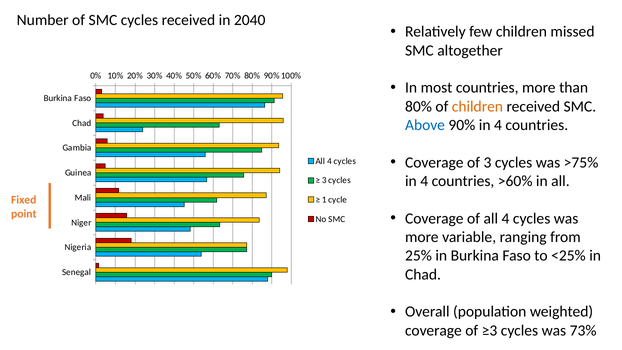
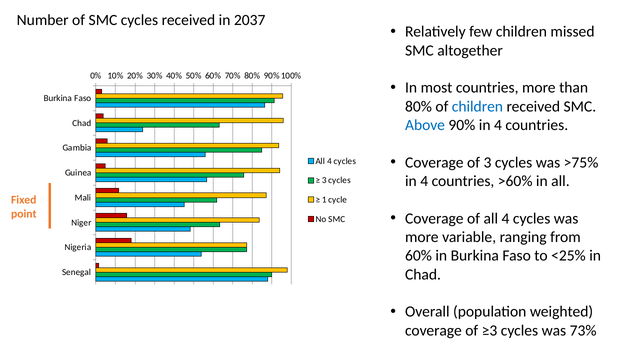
2040: 2040 -> 2037
children at (477, 106) colour: orange -> blue
25% at (418, 256): 25% -> 60%
